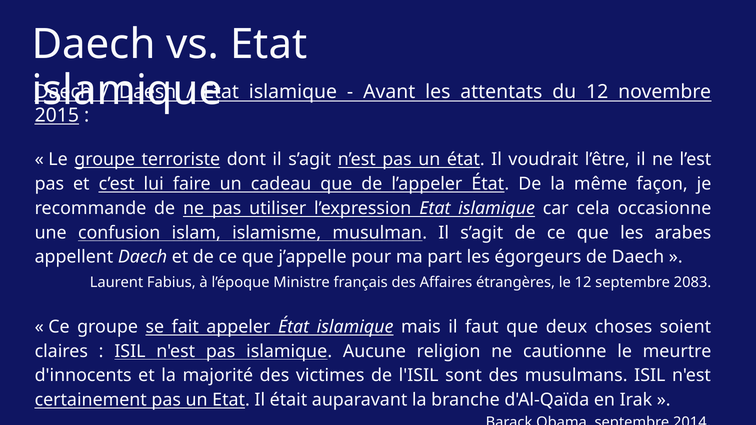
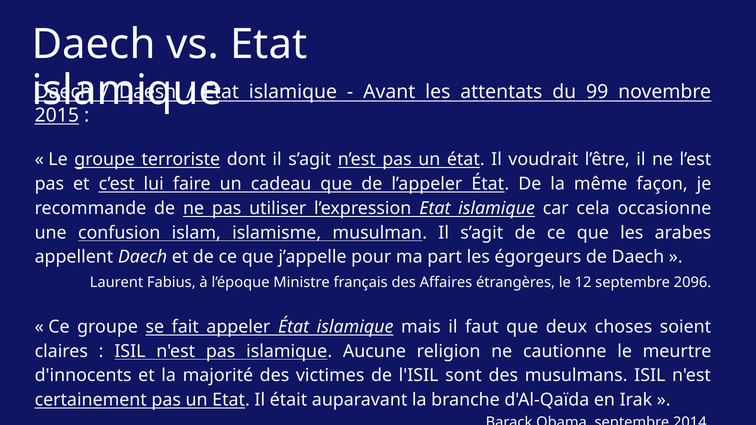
du 12: 12 -> 99
2083: 2083 -> 2096
